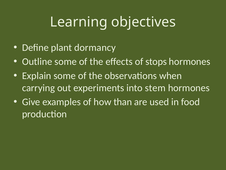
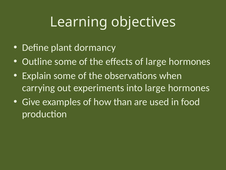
of stops: stops -> large
into stem: stem -> large
